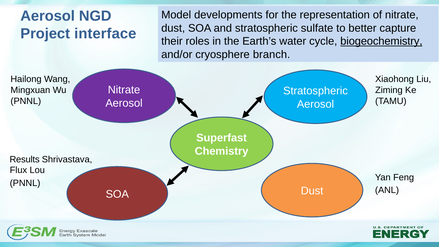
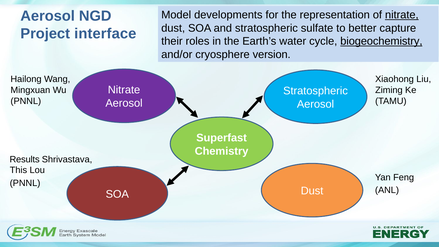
nitrate at (402, 15) underline: none -> present
branch: branch -> version
Flux: Flux -> This
